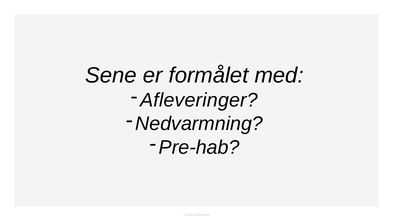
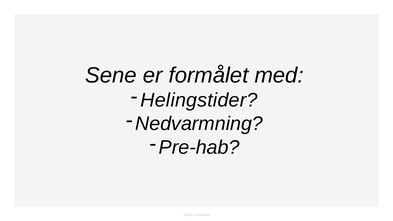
Afleveringer: Afleveringer -> Helingstider
